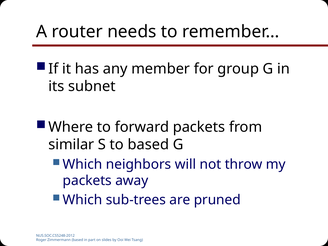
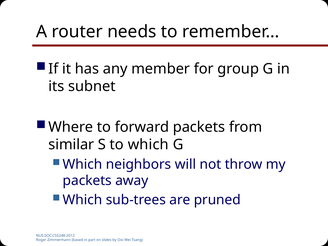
to based: based -> which
